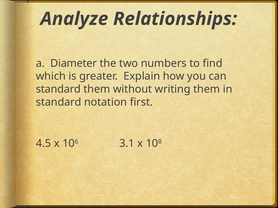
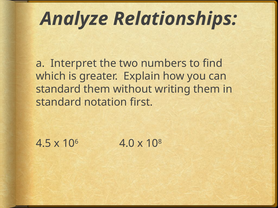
Diameter: Diameter -> Interpret
3.1: 3.1 -> 4.0
